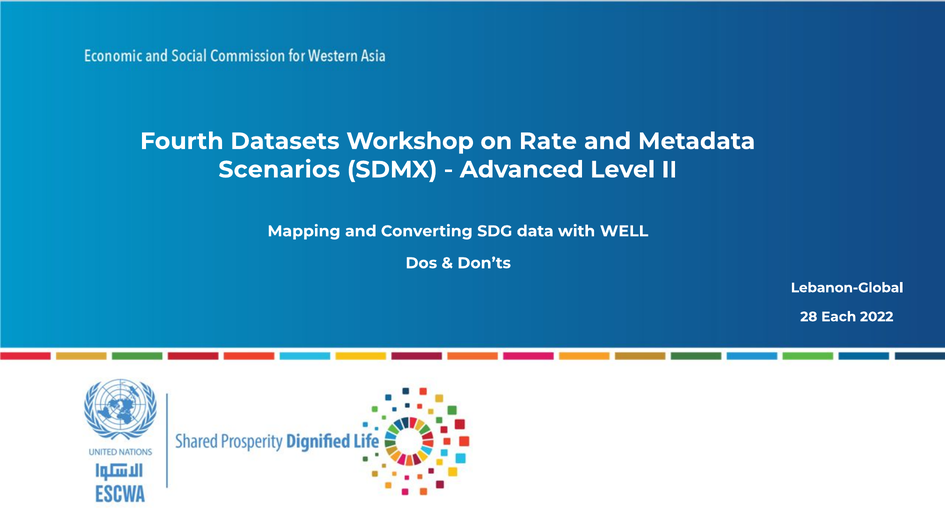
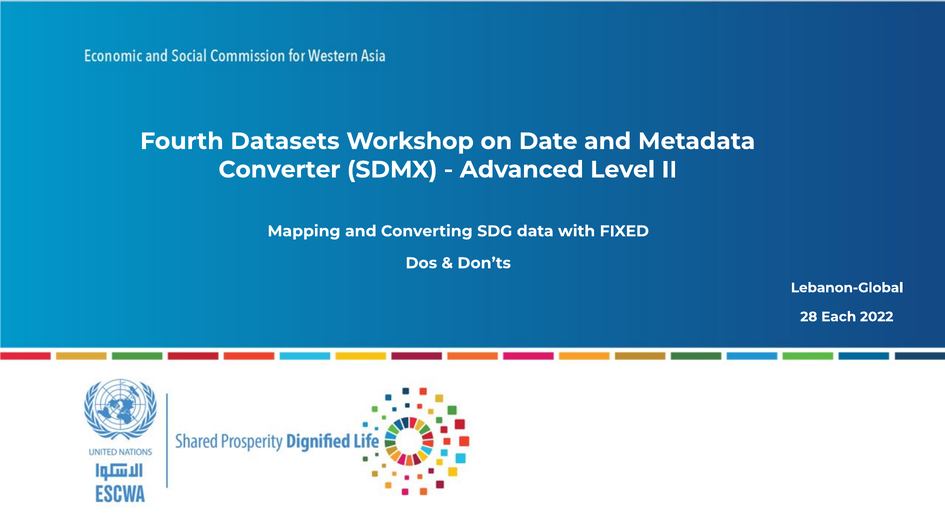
Rate: Rate -> Date
Scenarios: Scenarios -> Converter
WELL: WELL -> FIXED
